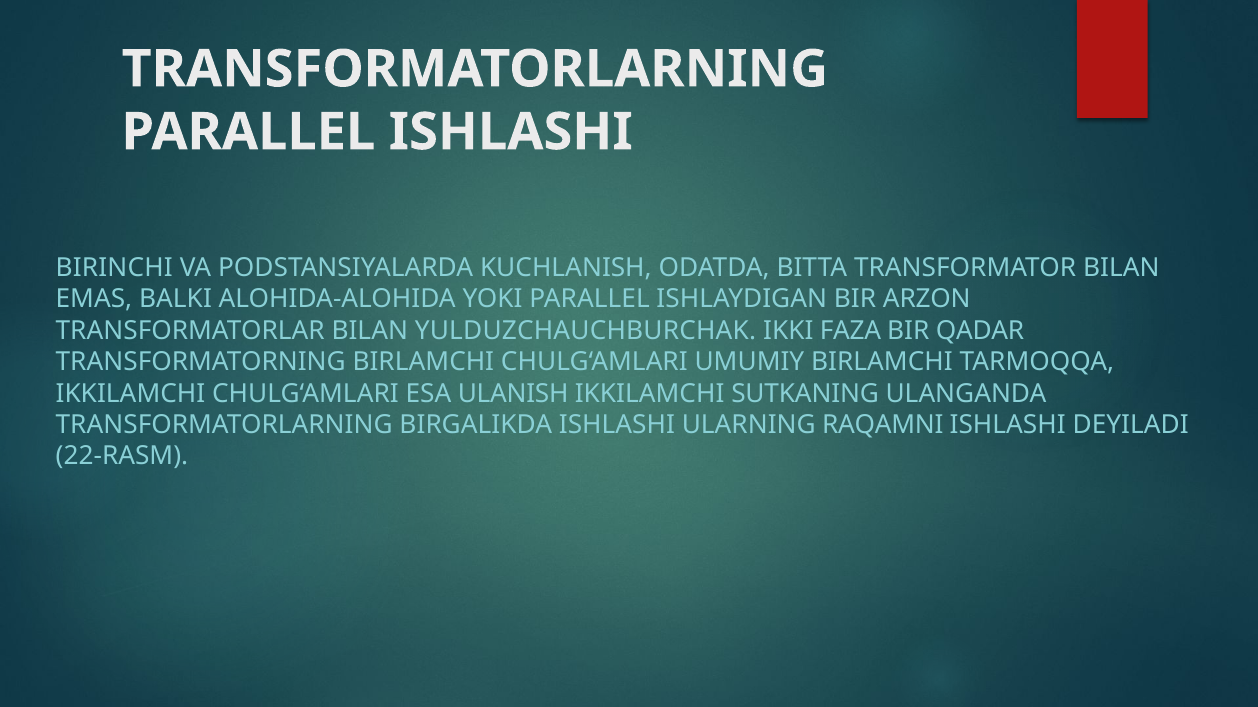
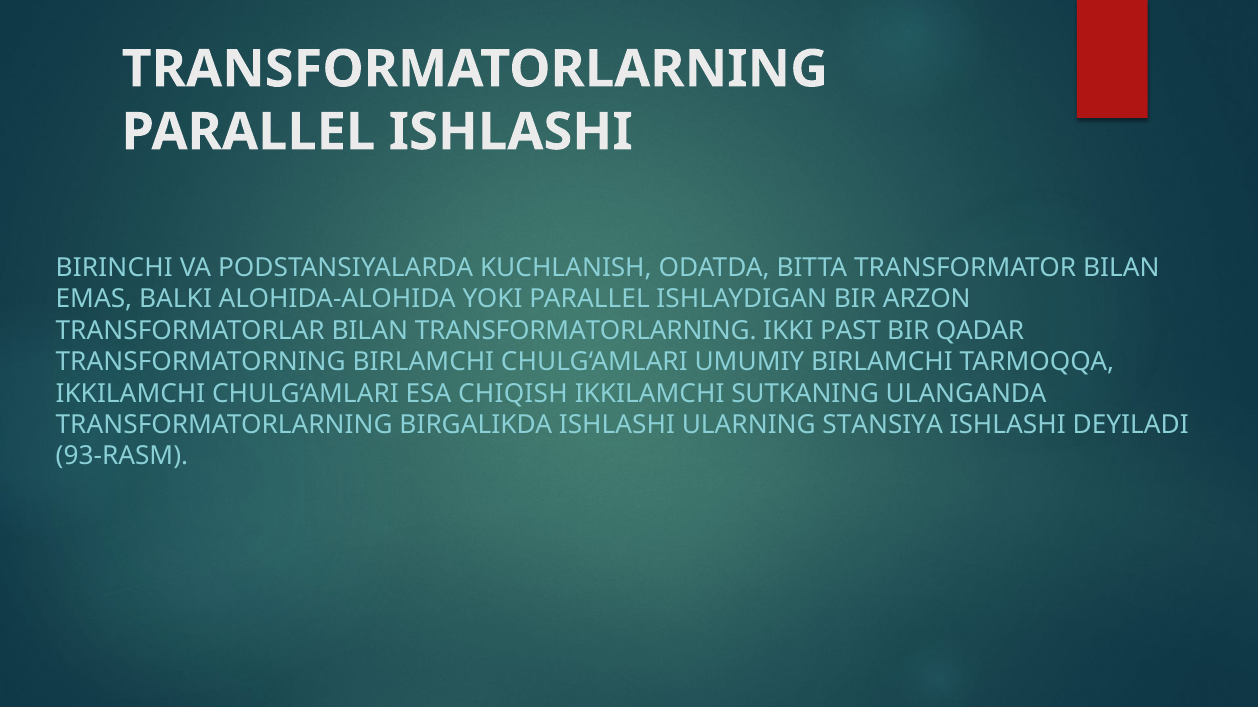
BILAN YULDUZCHAUCHBURCHAK: YULDUZCHAUCHBURCHAK -> TRANSFORMATORLARNING
FAZA: FAZA -> PAST
ULANISH: ULANISH -> CHIQISH
RAQAMNI: RAQAMNI -> STANSIYA
22-RASM: 22-RASM -> 93-RASM
